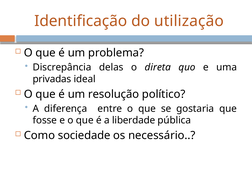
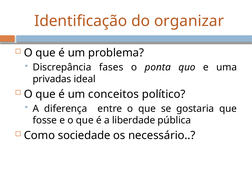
utilização: utilização -> organizar
delas: delas -> fases
direta: direta -> ponta
resolução: resolução -> conceitos
